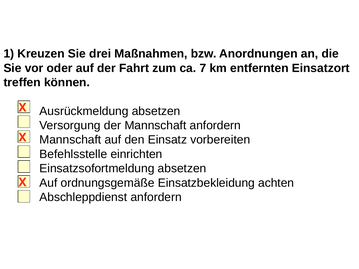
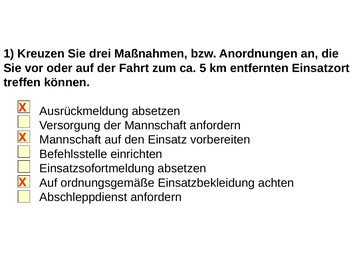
7: 7 -> 5
